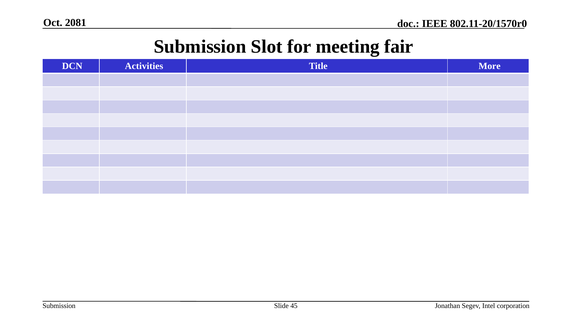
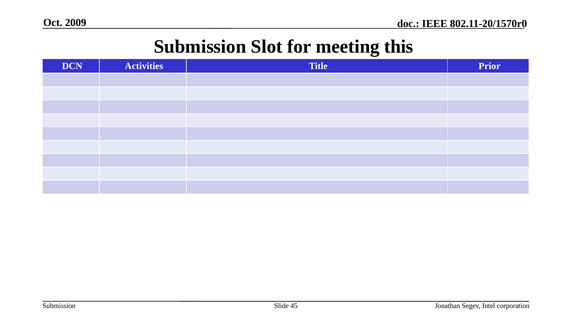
2081: 2081 -> 2009
fair: fair -> this
More: More -> Prior
